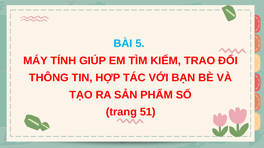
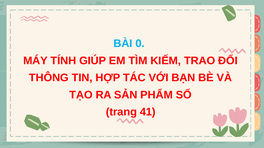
5: 5 -> 0
51: 51 -> 41
